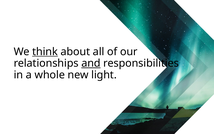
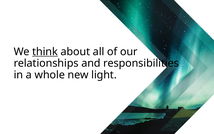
and underline: present -> none
